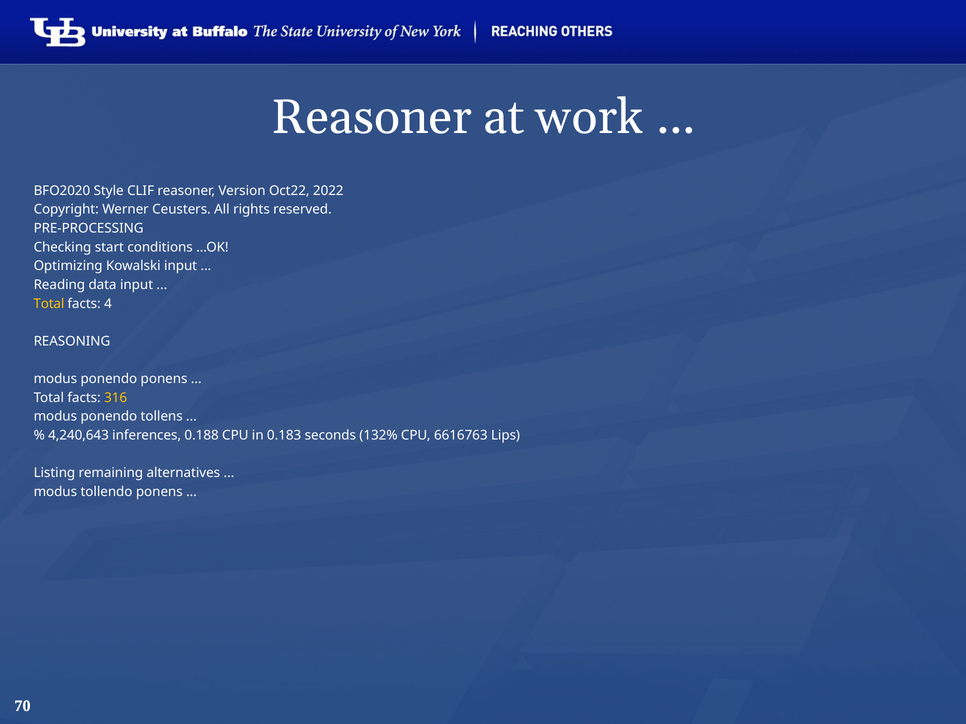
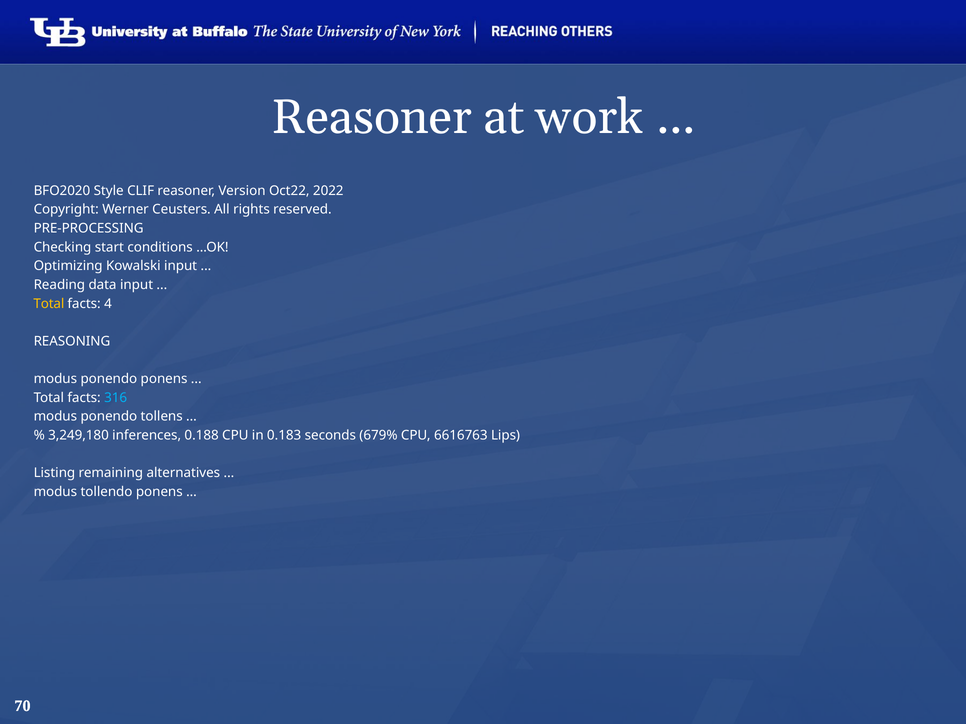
316 colour: yellow -> light blue
4,240,643: 4,240,643 -> 3,249,180
132%: 132% -> 679%
